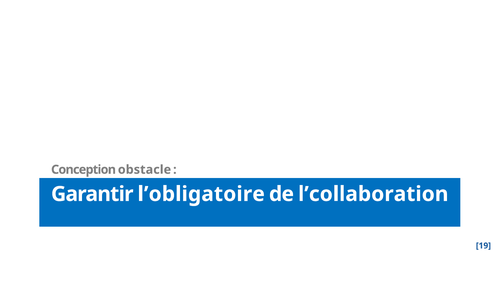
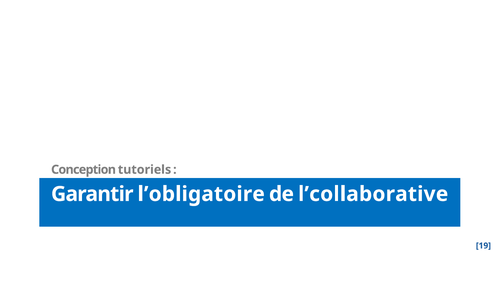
obstacle: obstacle -> tutoriels
l’collaboration: l’collaboration -> l’collaborative
